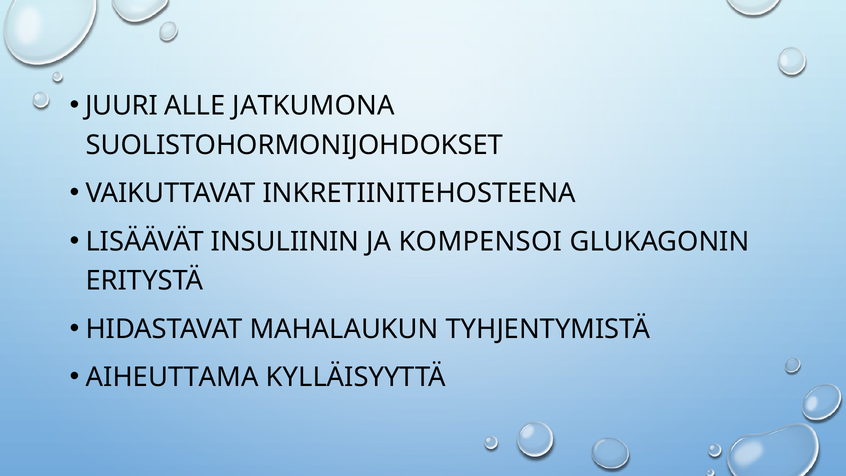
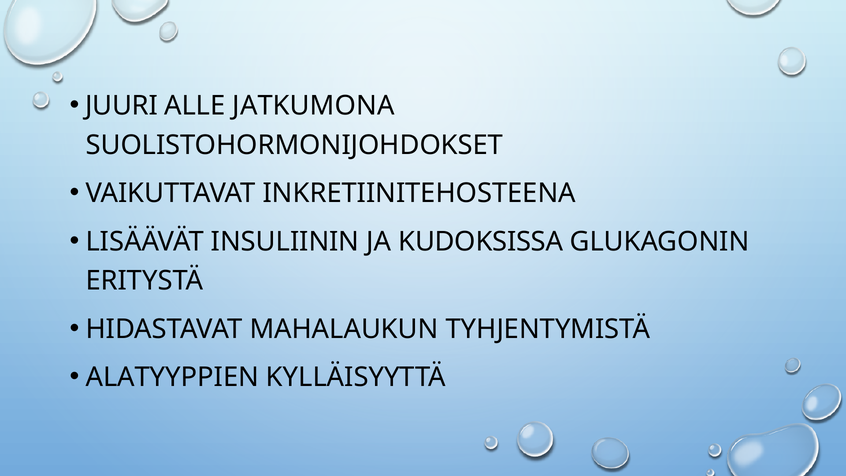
KOMPENSOI: KOMPENSOI -> KUDOKSISSA
AIHEUTTAMA: AIHEUTTAMA -> ALATYYPPIEN
